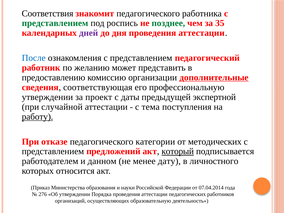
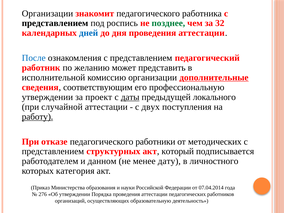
Соответствия at (48, 13): Соответствия -> Организации
представлением at (55, 23) colour: green -> black
35: 35 -> 32
дней colour: purple -> blue
предоставлению: предоставлению -> исполнительной
соответствующая: соответствующая -> соответствующим
даты underline: none -> present
экспертной: экспертной -> локального
тема: тема -> двух
категории: категории -> работники
предложений: предложений -> структурных
который underline: present -> none
относится: относится -> категория
